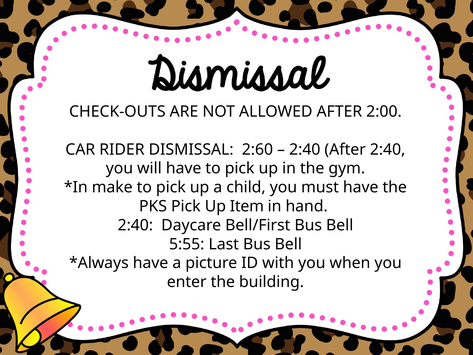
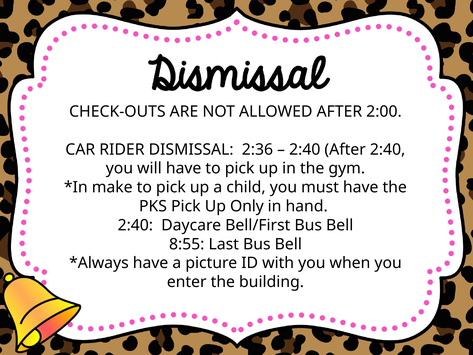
2:60: 2:60 -> 2:36
Item: Item -> Only
5:55: 5:55 -> 8:55
